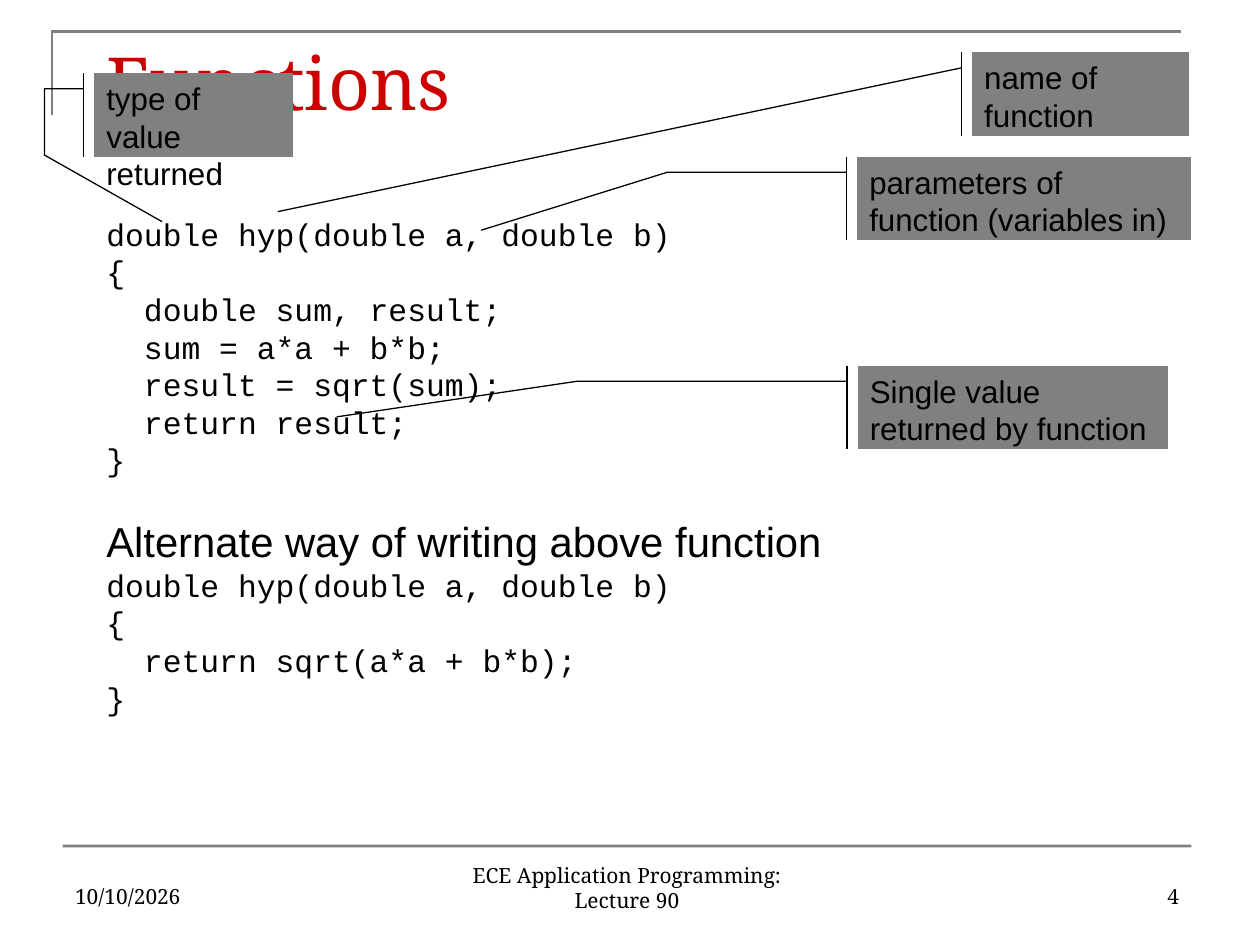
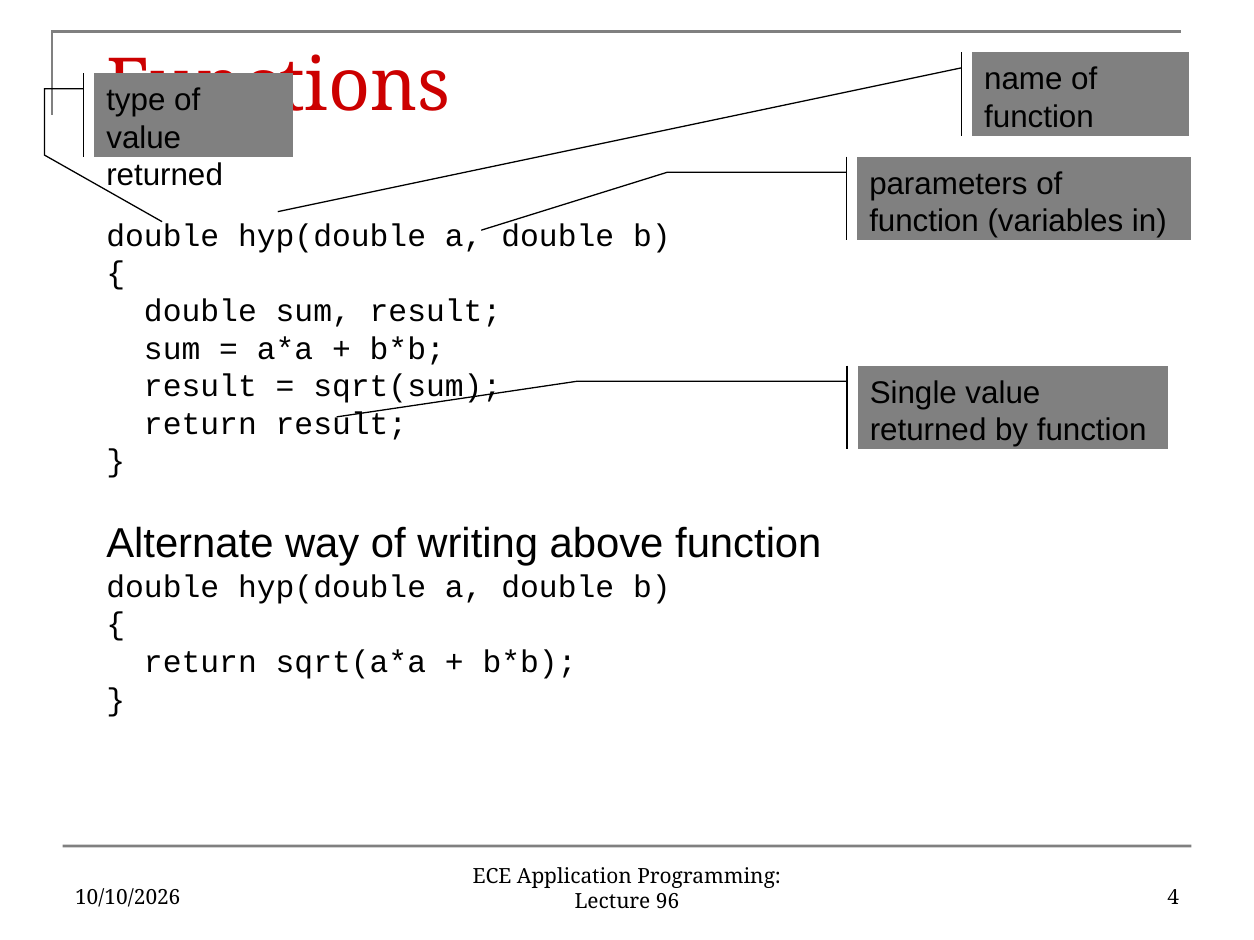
90: 90 -> 96
